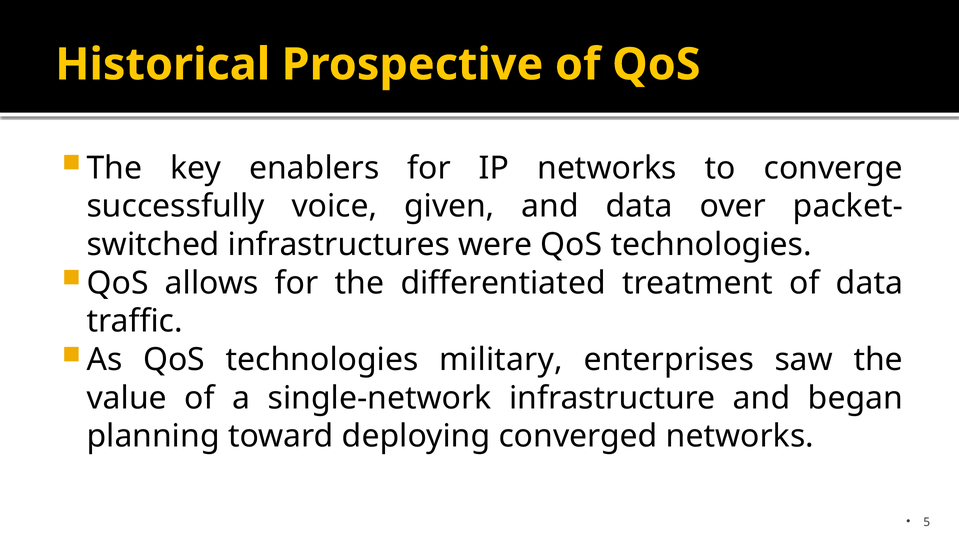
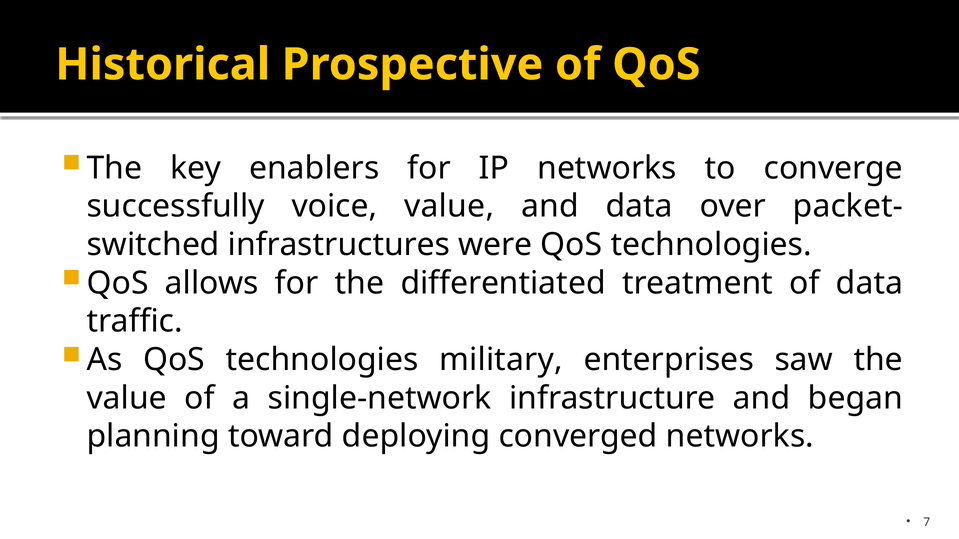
voice given: given -> value
5: 5 -> 7
